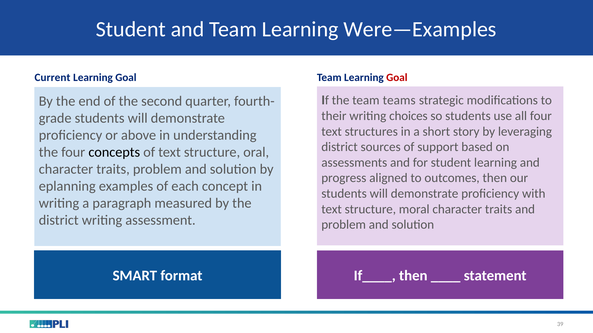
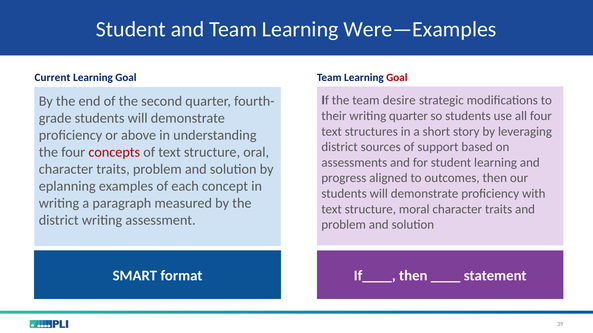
teams: teams -> desire
writing choices: choices -> quarter
concepts colour: black -> red
